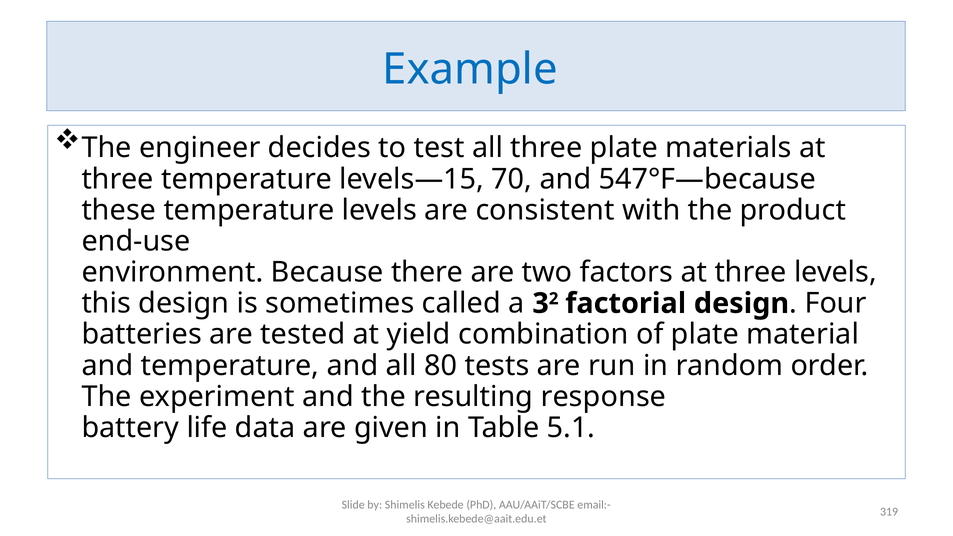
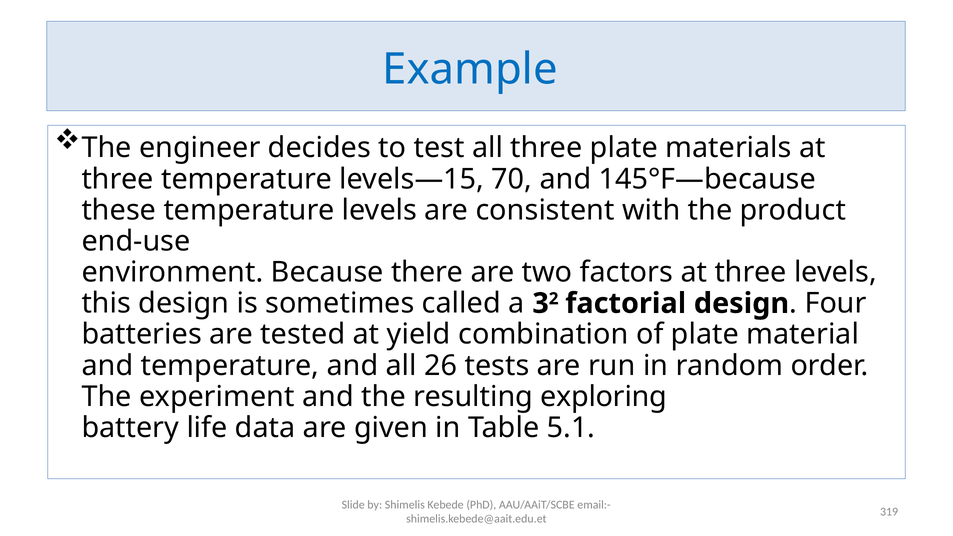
547°F—because: 547°F—because -> 145°F—because
80: 80 -> 26
response: response -> exploring
